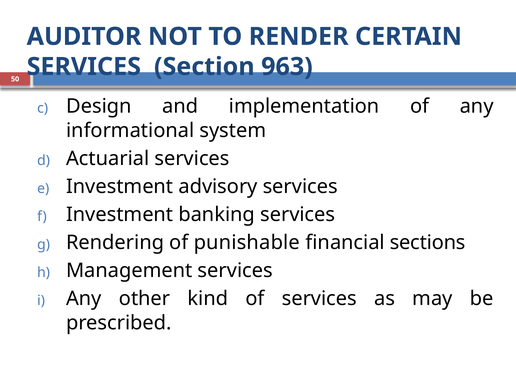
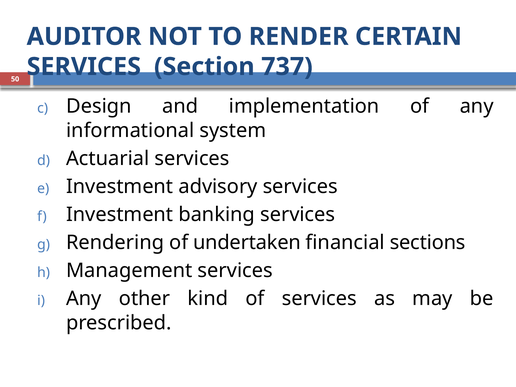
963: 963 -> 737
punishable: punishable -> undertaken
